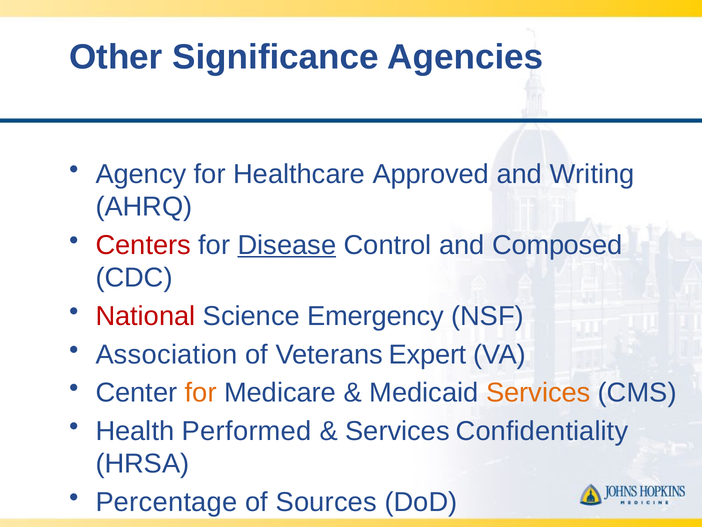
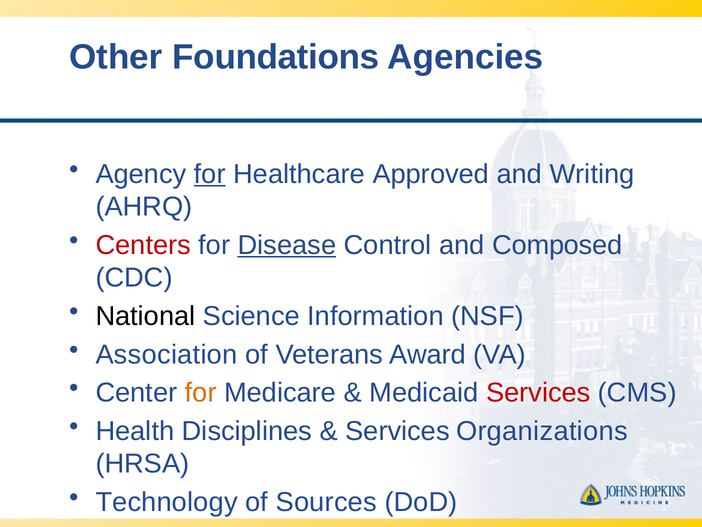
Significance: Significance -> Foundations
for at (210, 174) underline: none -> present
National colour: red -> black
Emergency: Emergency -> Information
Expert: Expert -> Award
Services at (538, 392) colour: orange -> red
Performed: Performed -> Disciplines
Confidentiality: Confidentiality -> Organizations
Percentage: Percentage -> Technology
